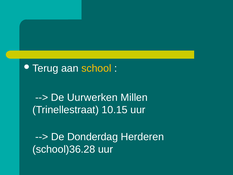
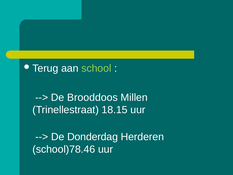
school colour: yellow -> light green
Uurwerken: Uurwerken -> Brooddoos
10.15: 10.15 -> 18.15
school)36.28: school)36.28 -> school)78.46
